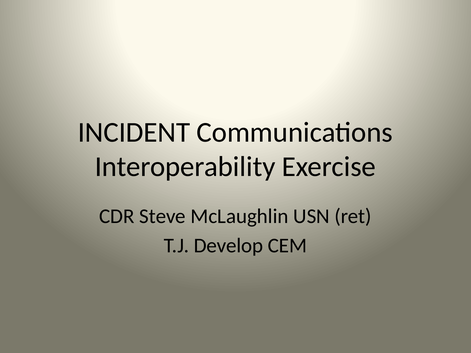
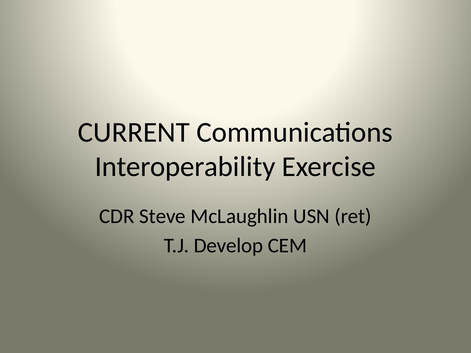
INCIDENT: INCIDENT -> CURRENT
